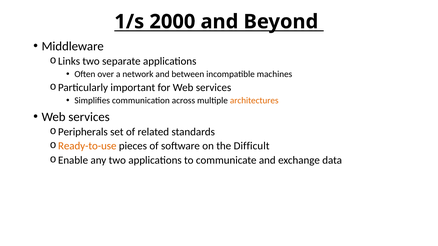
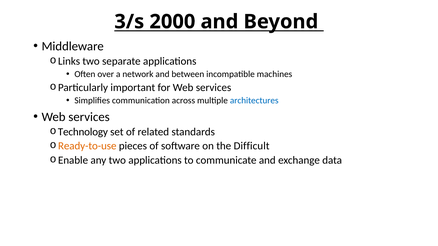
1/s: 1/s -> 3/s
architectures colour: orange -> blue
Peripherals: Peripherals -> Technology
